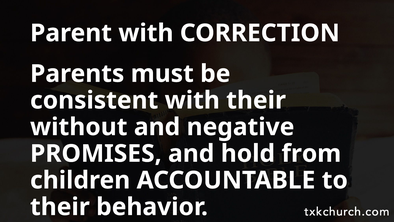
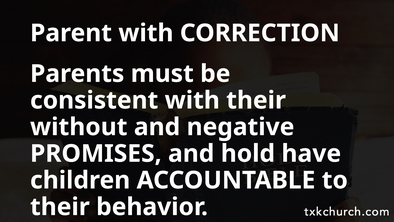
from: from -> have
